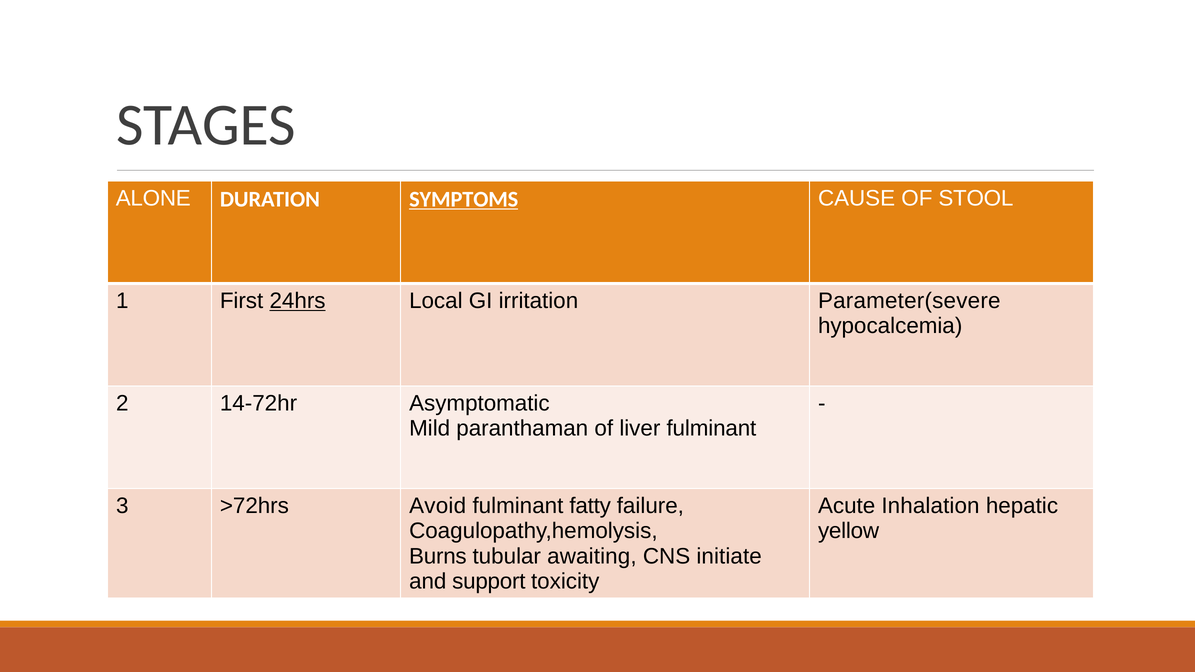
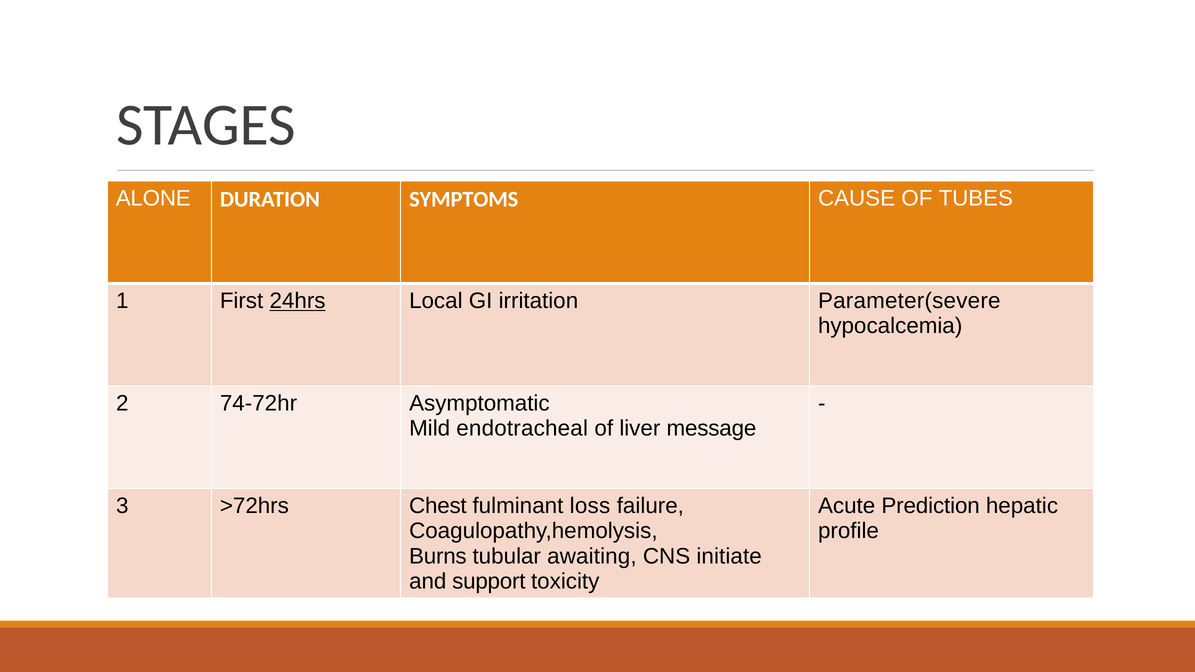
SYMPTOMS underline: present -> none
STOOL: STOOL -> TUBES
14-72hr: 14-72hr -> 74-72hr
paranthaman: paranthaman -> endotracheal
liver fulminant: fulminant -> message
Avoid: Avoid -> Chest
fatty: fatty -> loss
Inhalation: Inhalation -> Prediction
yellow: yellow -> profile
